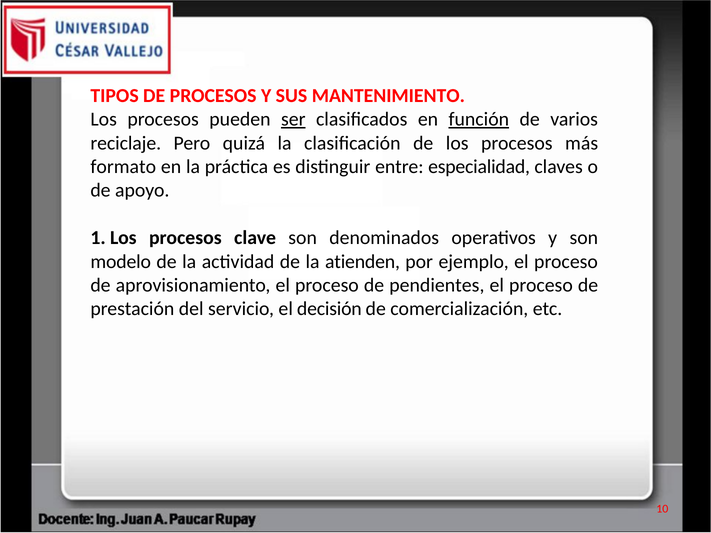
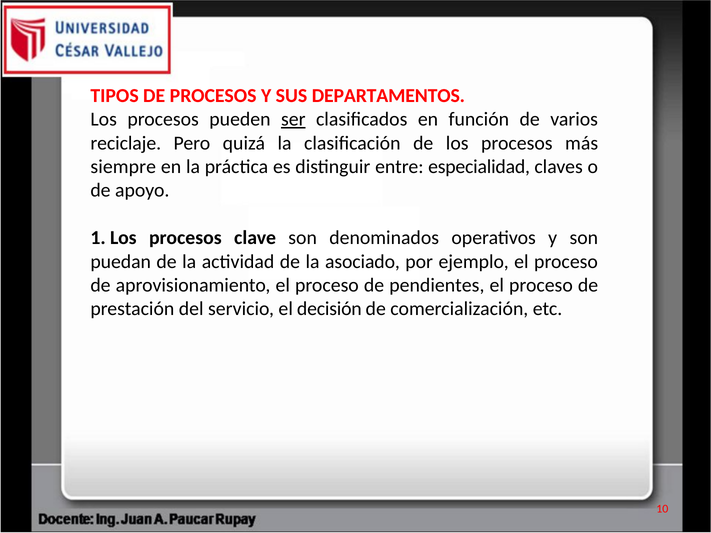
MANTENIMIENTO: MANTENIMIENTO -> DEPARTAMENTOS
función underline: present -> none
formato: formato -> siempre
modelo: modelo -> puedan
atienden: atienden -> asociado
